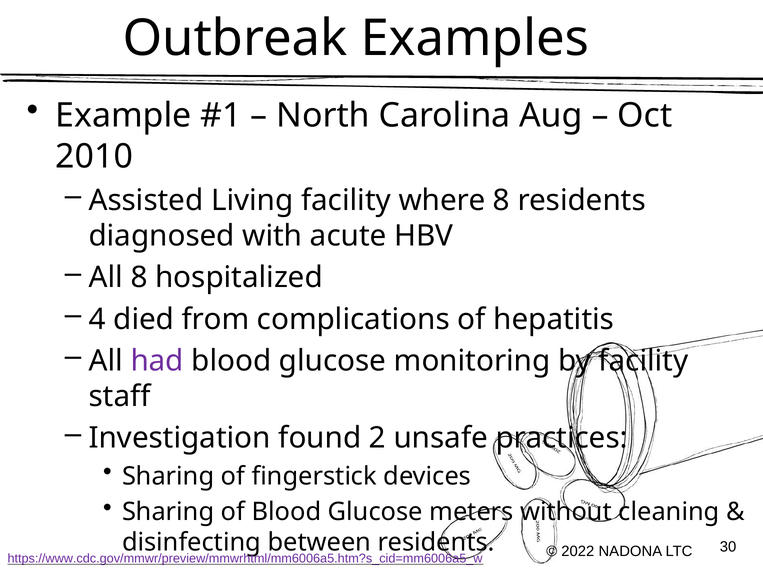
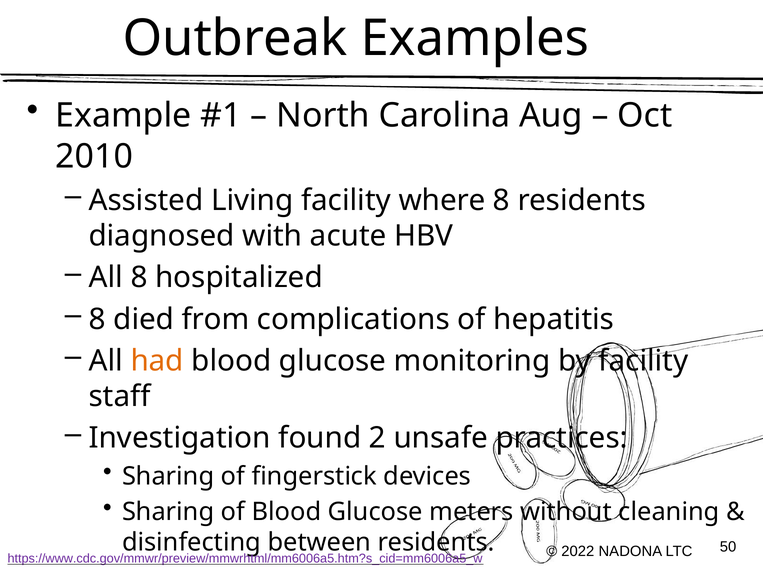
4 at (97, 319): 4 -> 8
had colour: purple -> orange
30: 30 -> 50
